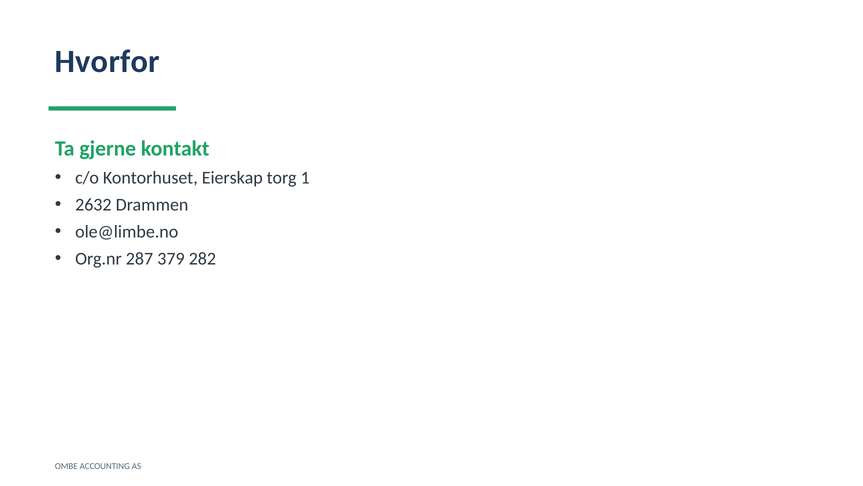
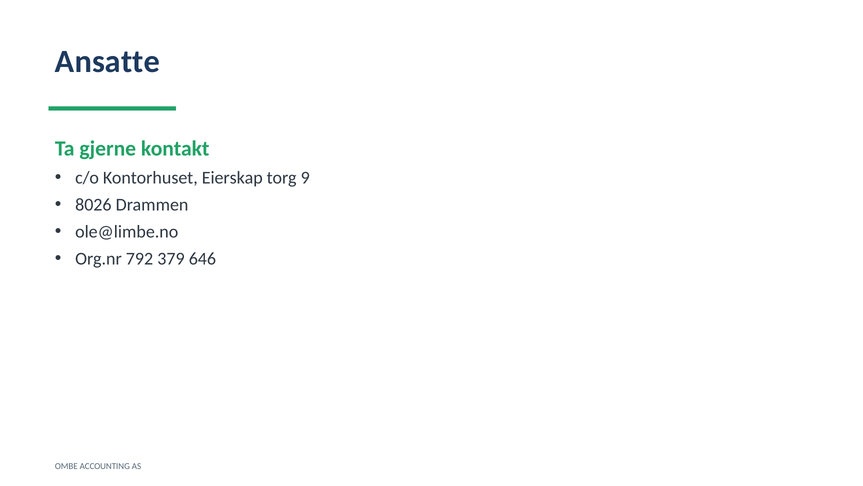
Hvorfor: Hvorfor -> Ansatte
1: 1 -> 9
2632: 2632 -> 8026
287: 287 -> 792
282: 282 -> 646
